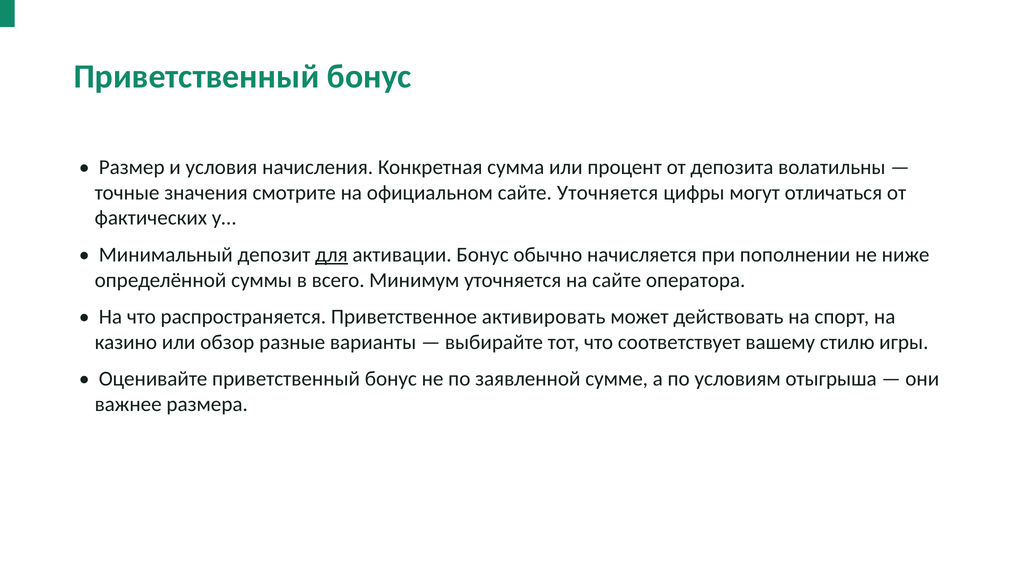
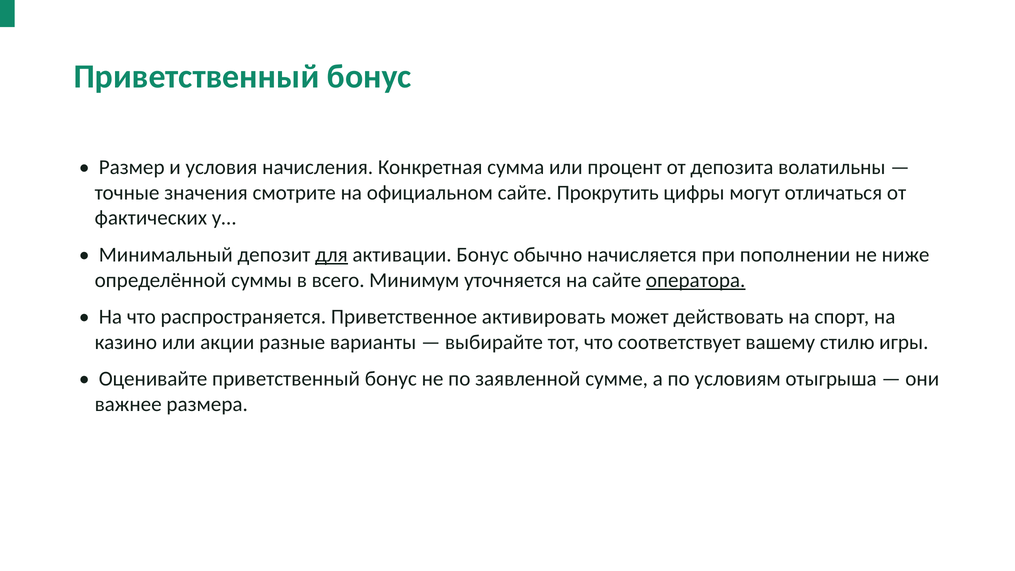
сайте Уточняется: Уточняется -> Прокрутить
оператора underline: none -> present
обзор: обзор -> акции
